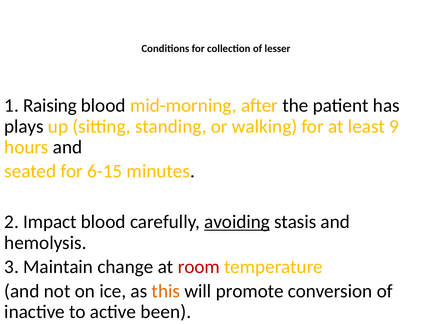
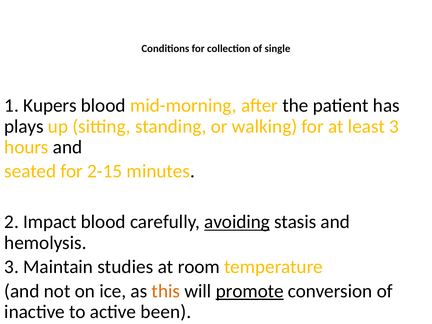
lesser: lesser -> single
Raising: Raising -> Kupers
least 9: 9 -> 3
6-15: 6-15 -> 2-15
change: change -> studies
room colour: red -> black
promote underline: none -> present
